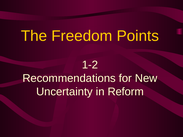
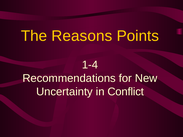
Freedom: Freedom -> Reasons
1-2: 1-2 -> 1-4
Reform: Reform -> Conflict
